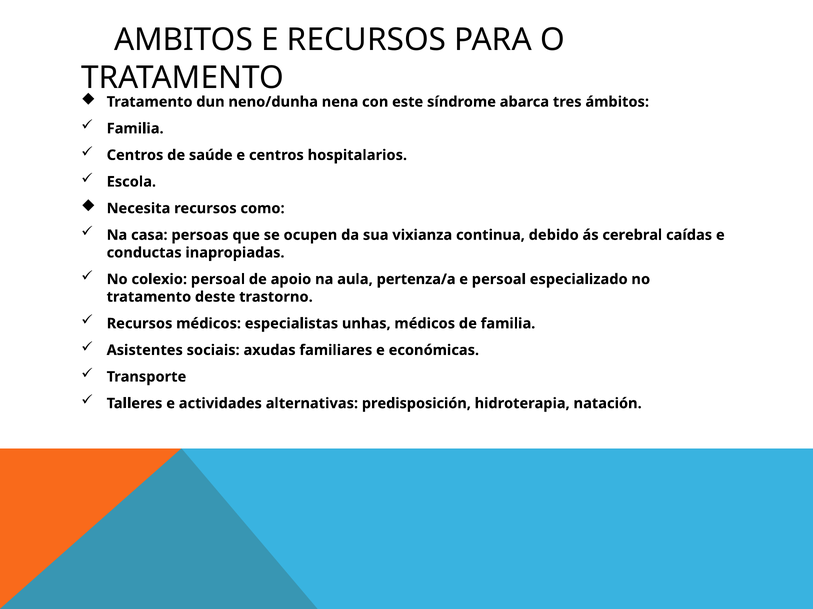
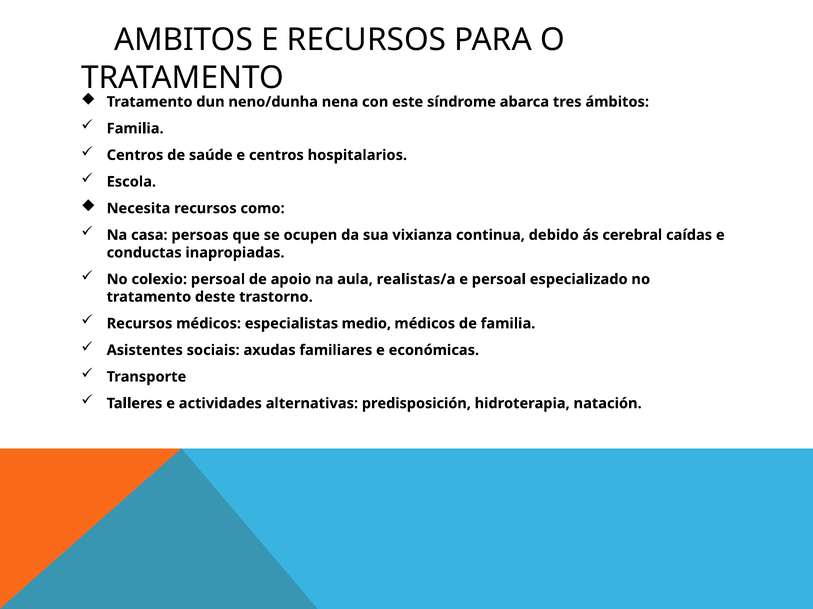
pertenza/a: pertenza/a -> realistas/a
unhas: unhas -> medio
